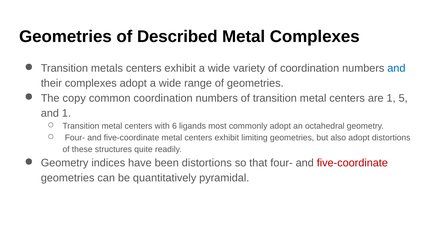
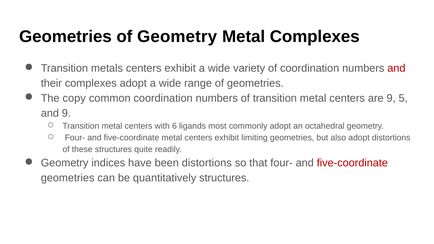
of Described: Described -> Geometry
and at (396, 68) colour: blue -> red
are 1: 1 -> 9
and 1: 1 -> 9
quantitatively pyramidal: pyramidal -> structures
